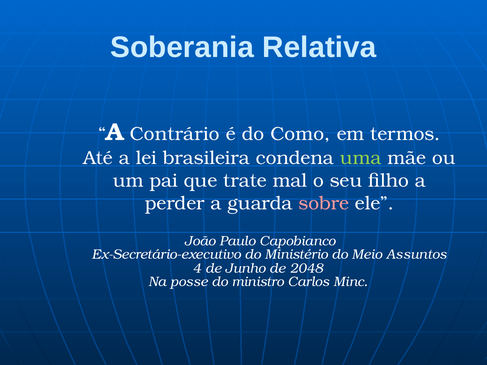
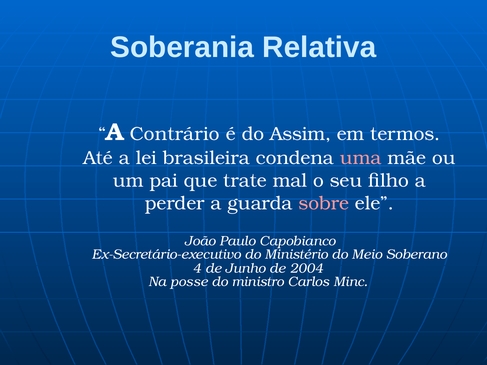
Como: Como -> Assim
uma colour: light green -> pink
Assuntos: Assuntos -> Soberano
2048: 2048 -> 2004
